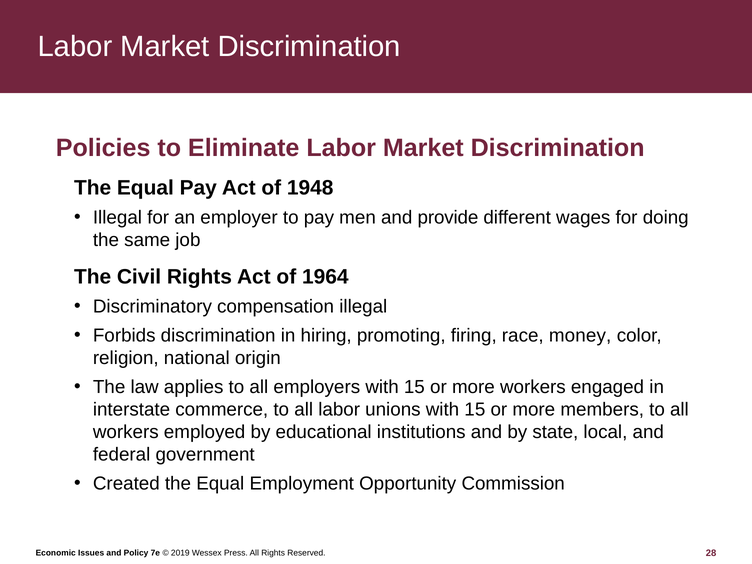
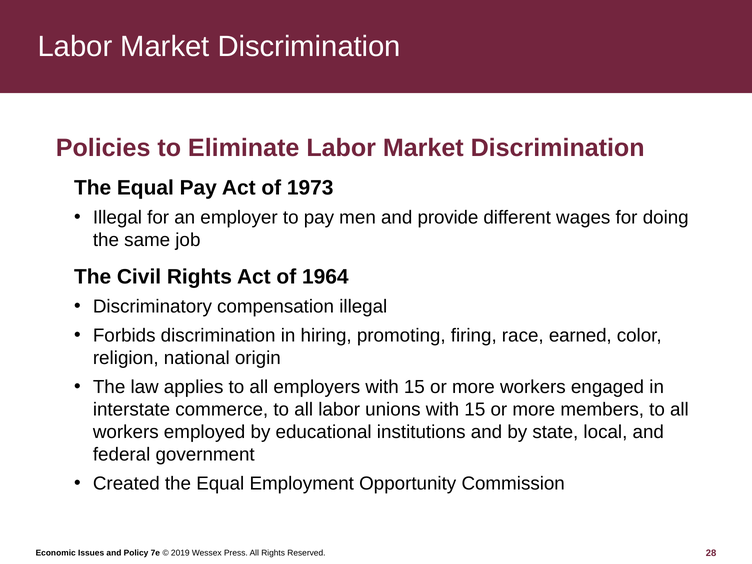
1948: 1948 -> 1973
money: money -> earned
